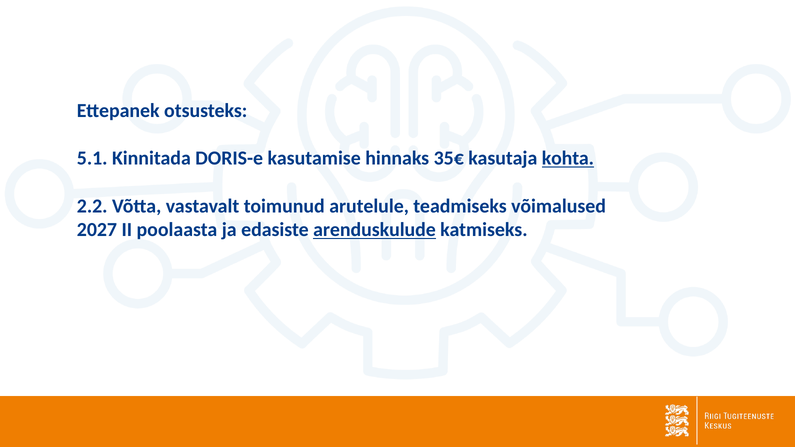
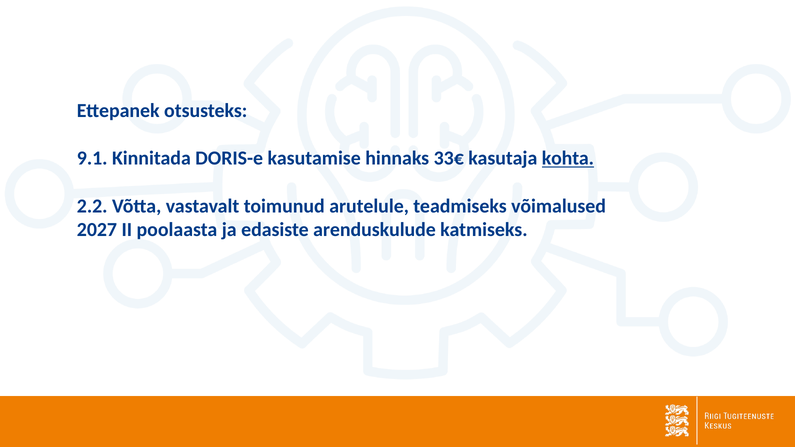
5.1: 5.1 -> 9.1
35€: 35€ -> 33€
arenduskulude underline: present -> none
